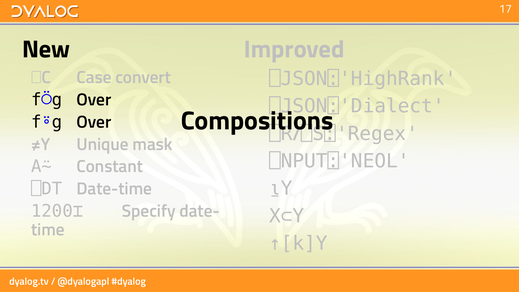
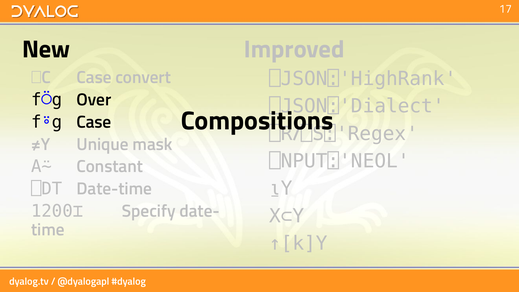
f⍤g Over: Over -> Case
